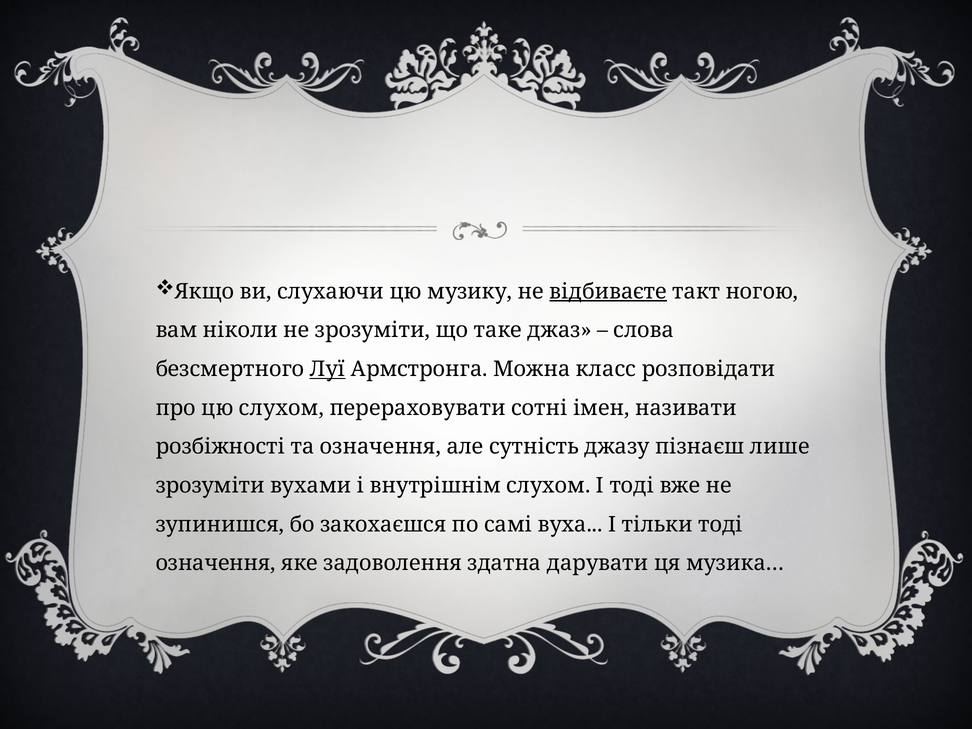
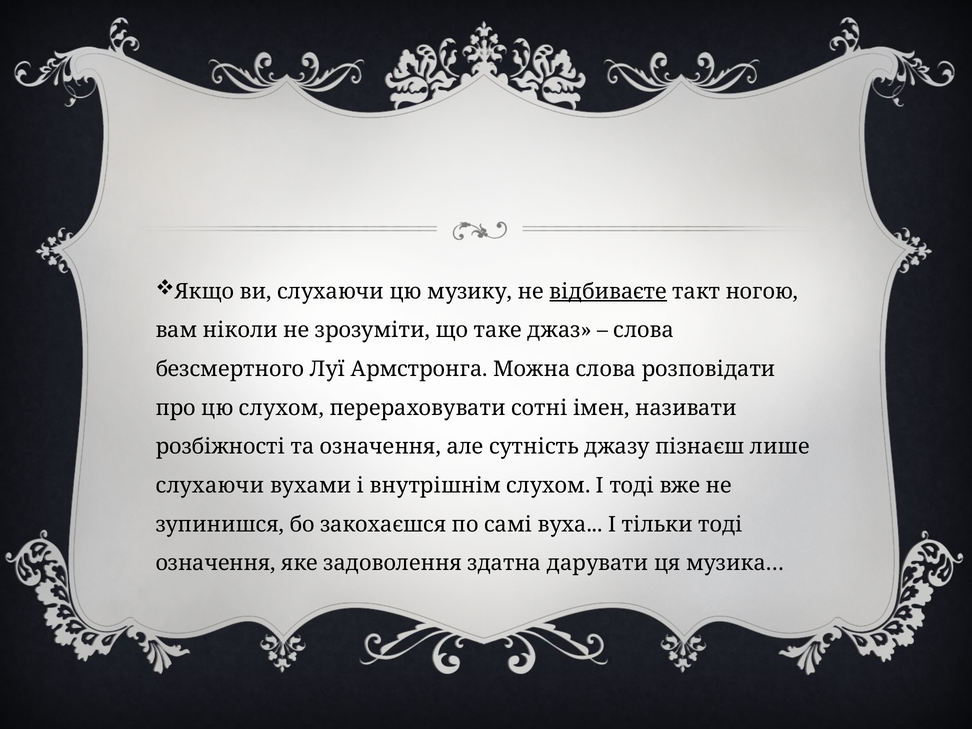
Луї underline: present -> none
Можна класс: класс -> слова
зрозуміти at (210, 486): зрозуміти -> слухаючи
